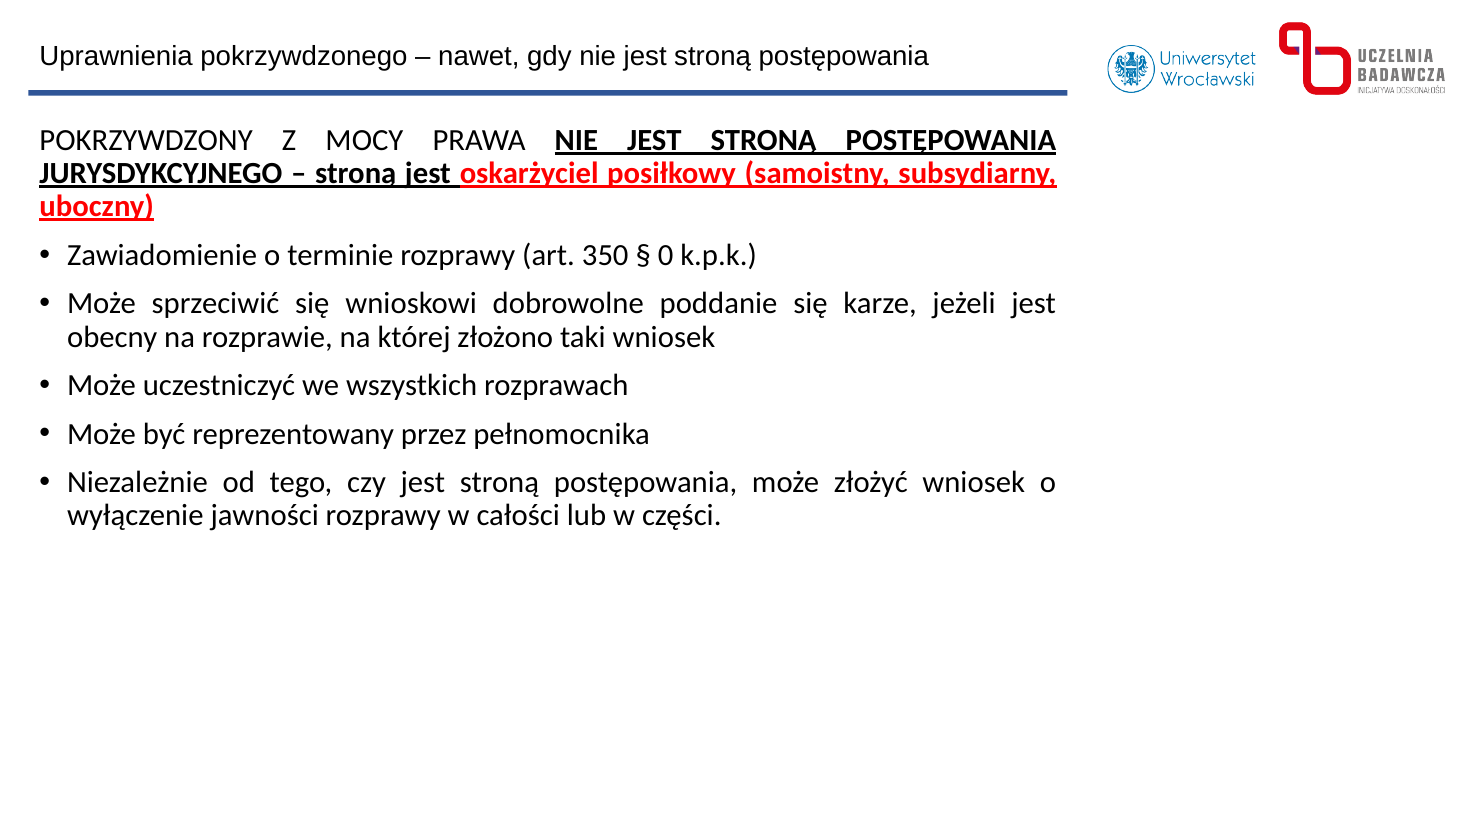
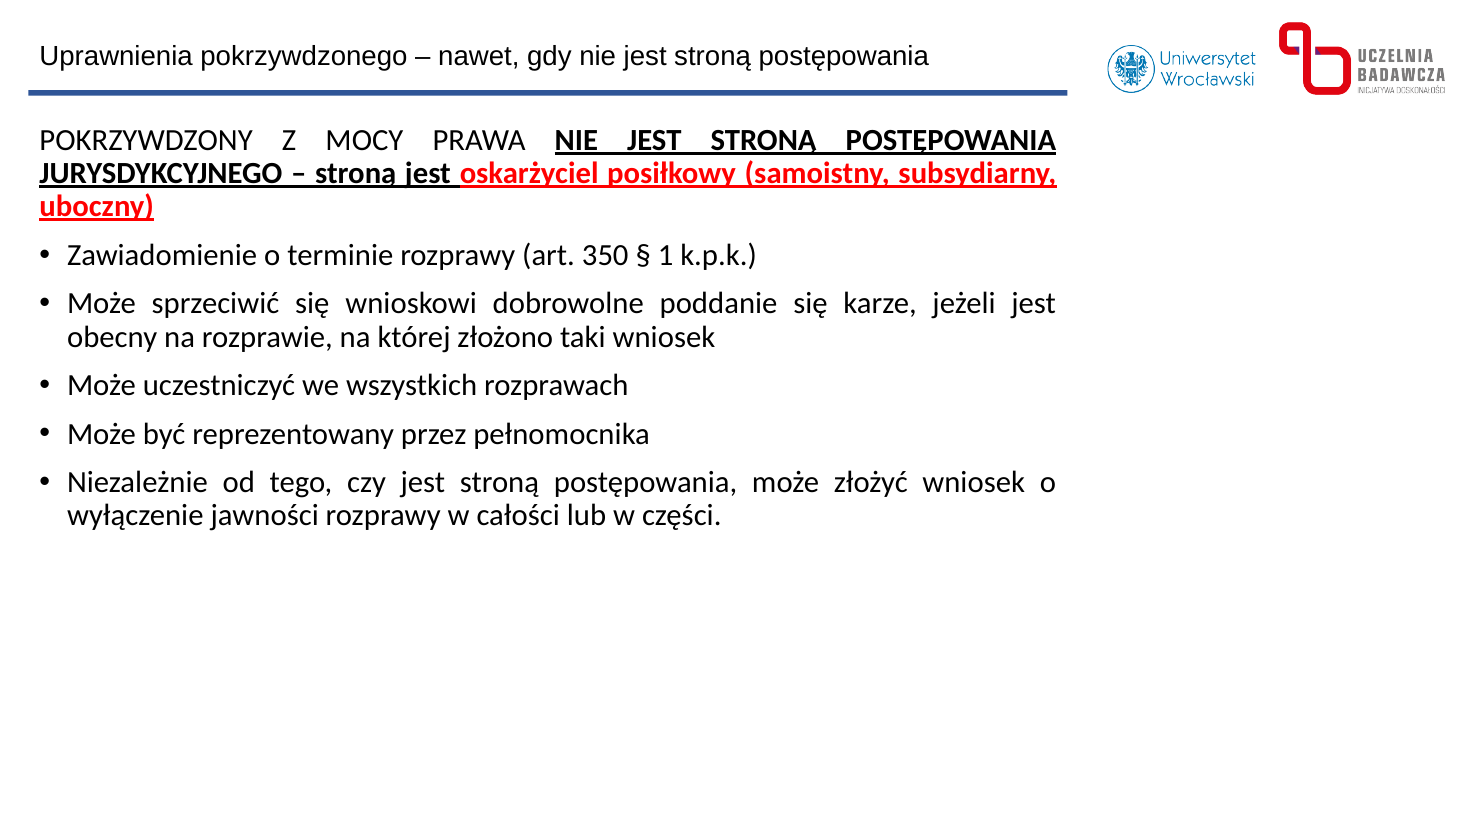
0: 0 -> 1
